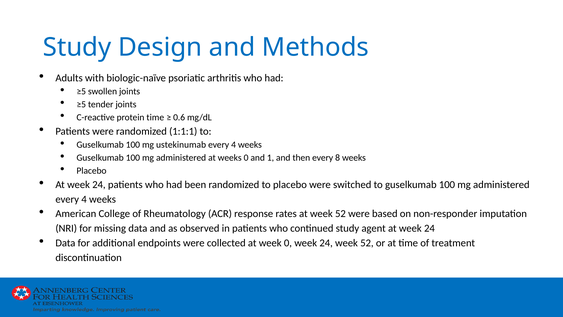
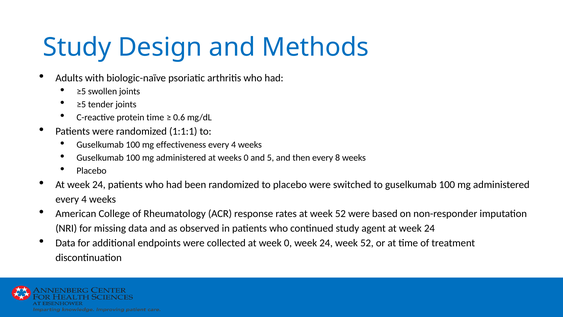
ustekinumab: ustekinumab -> effectiveness
1: 1 -> 5
